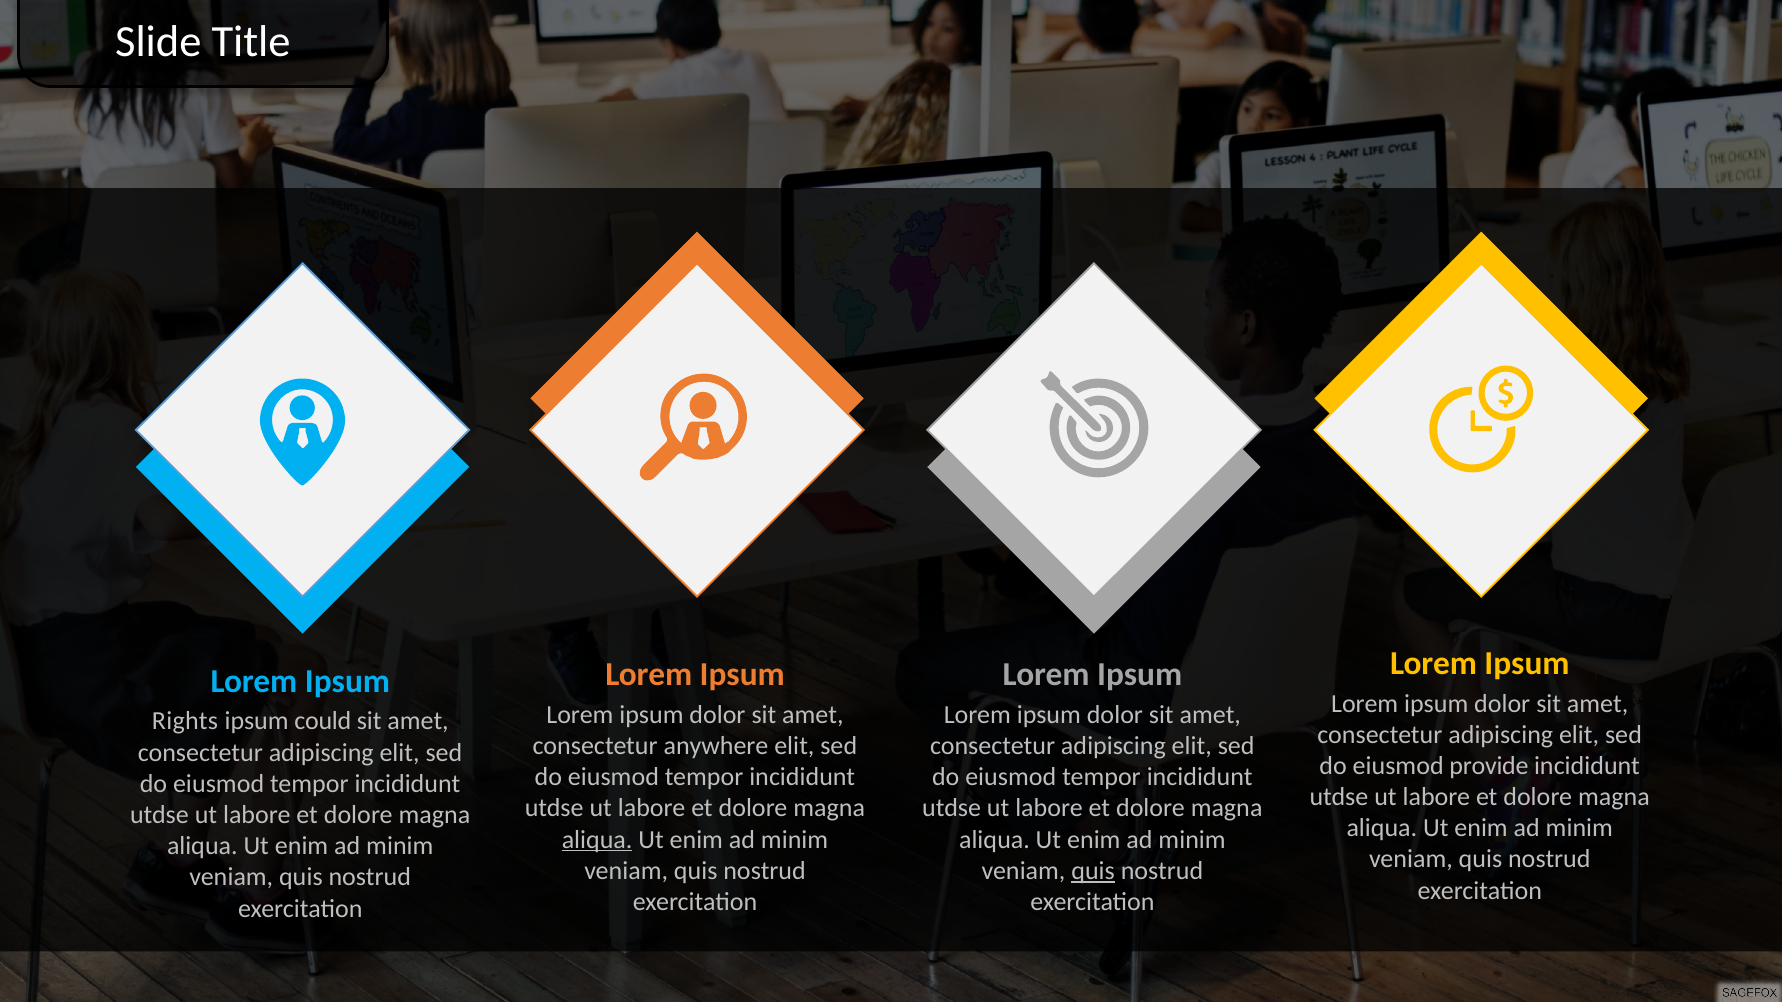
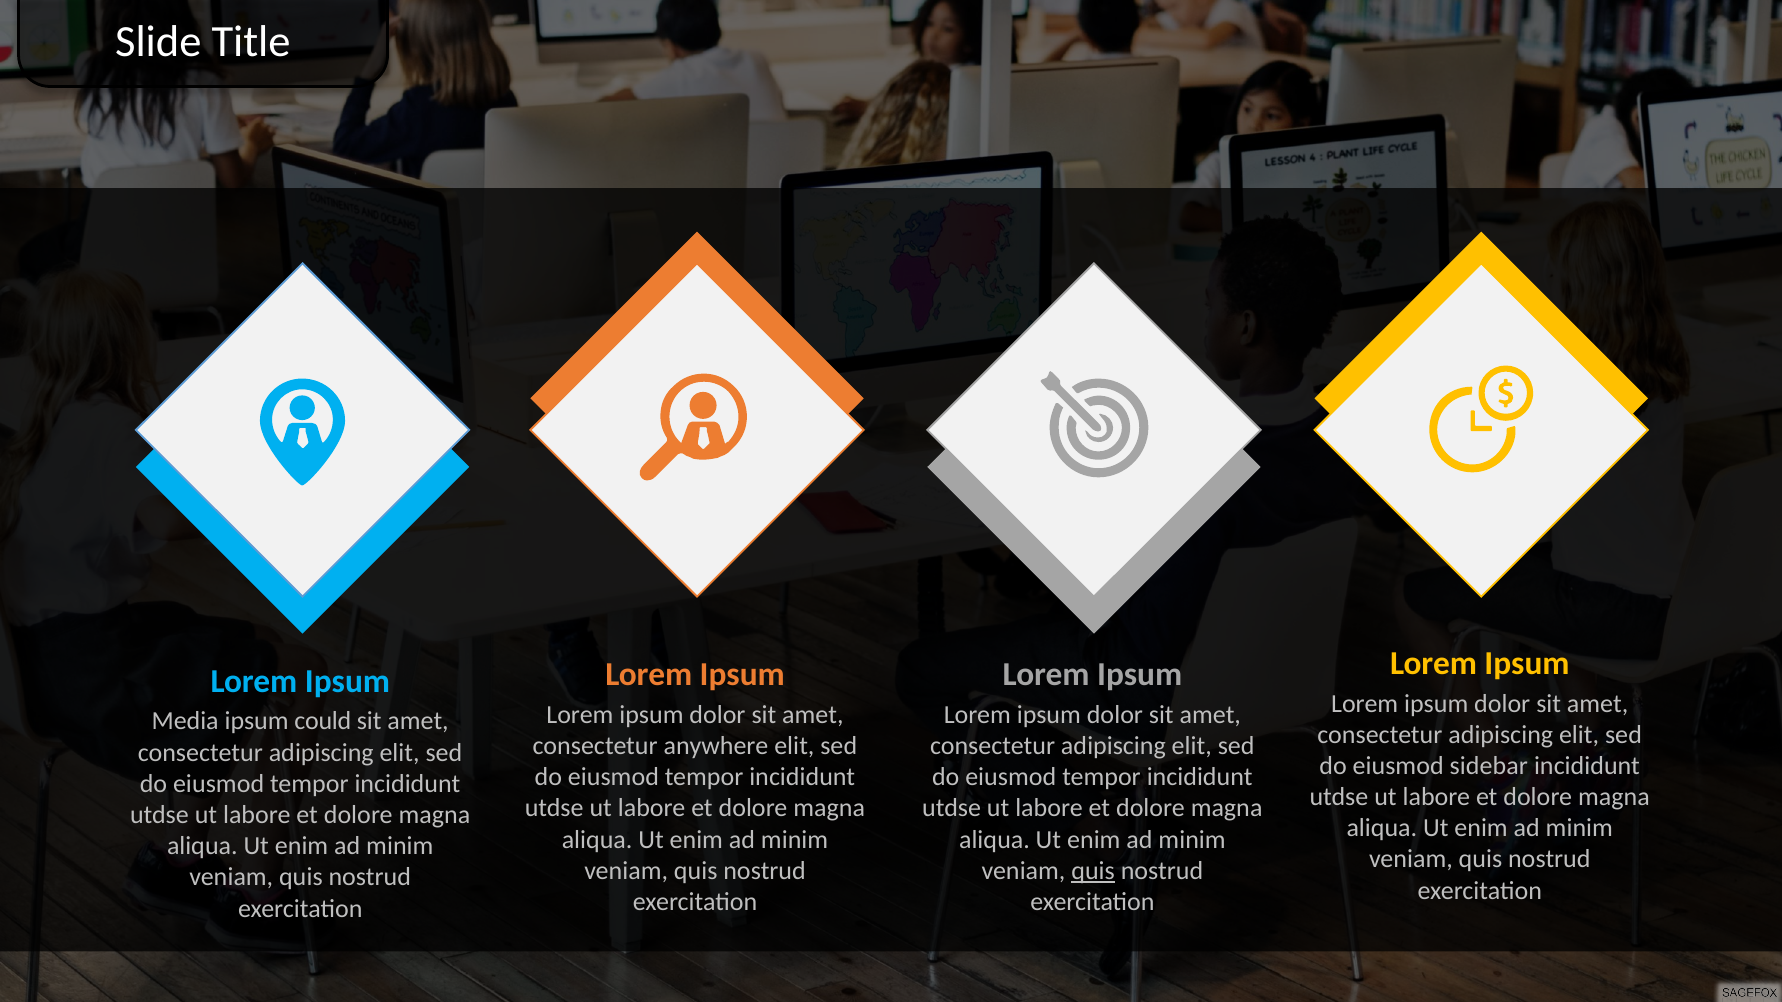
Rights: Rights -> Media
provide: provide -> sidebar
aliqua at (597, 840) underline: present -> none
